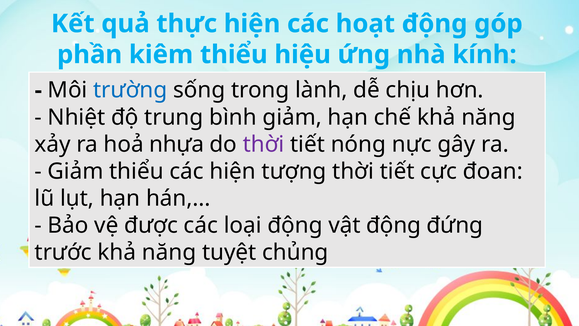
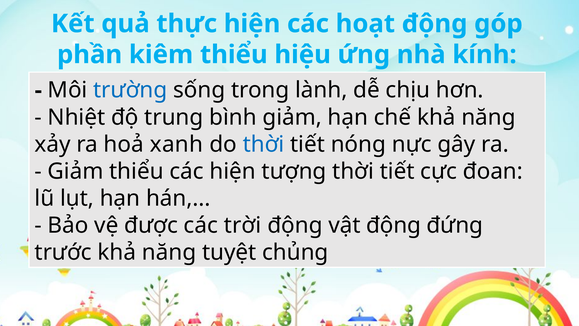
nhựa: nhựa -> xanh
thời at (264, 144) colour: purple -> blue
loại: loại -> trời
